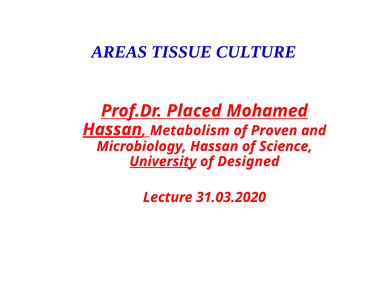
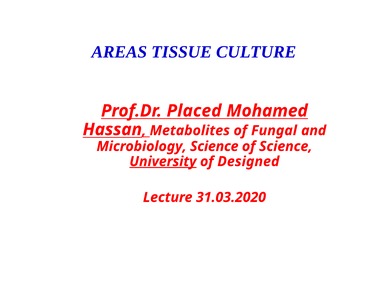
Hassan at (112, 129) underline: present -> none
Metabolism: Metabolism -> Metabolites
Proven: Proven -> Fungal
Microbiology Hassan: Hassan -> Science
